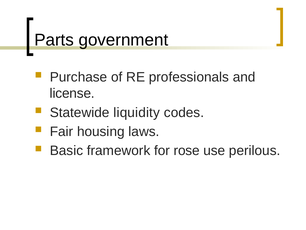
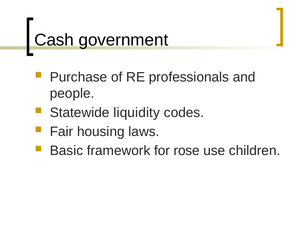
Parts: Parts -> Cash
license: license -> people
perilous: perilous -> children
